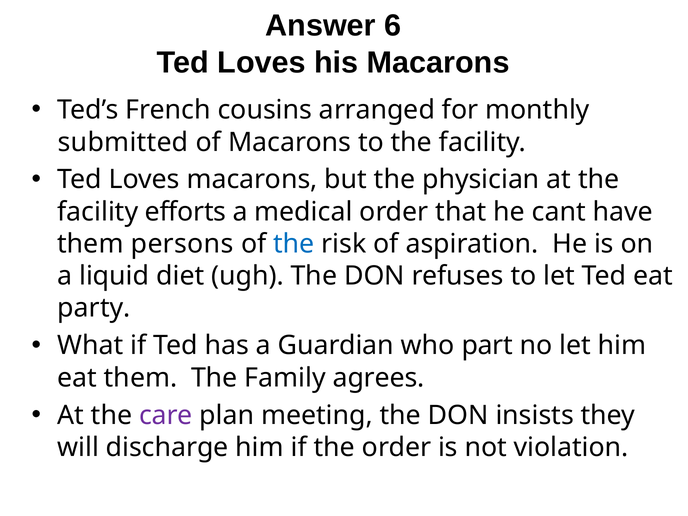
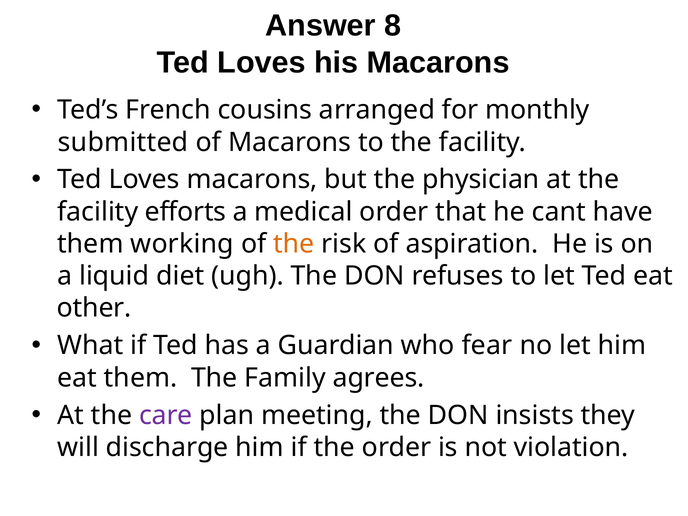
6: 6 -> 8
persons: persons -> working
the at (294, 244) colour: blue -> orange
party: party -> other
part: part -> fear
